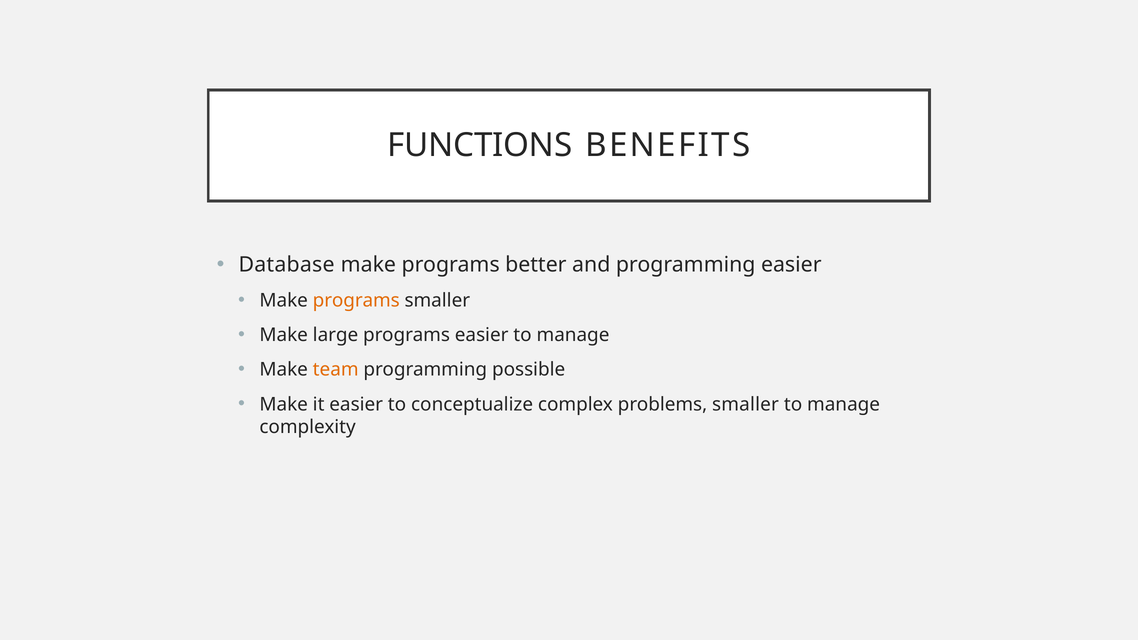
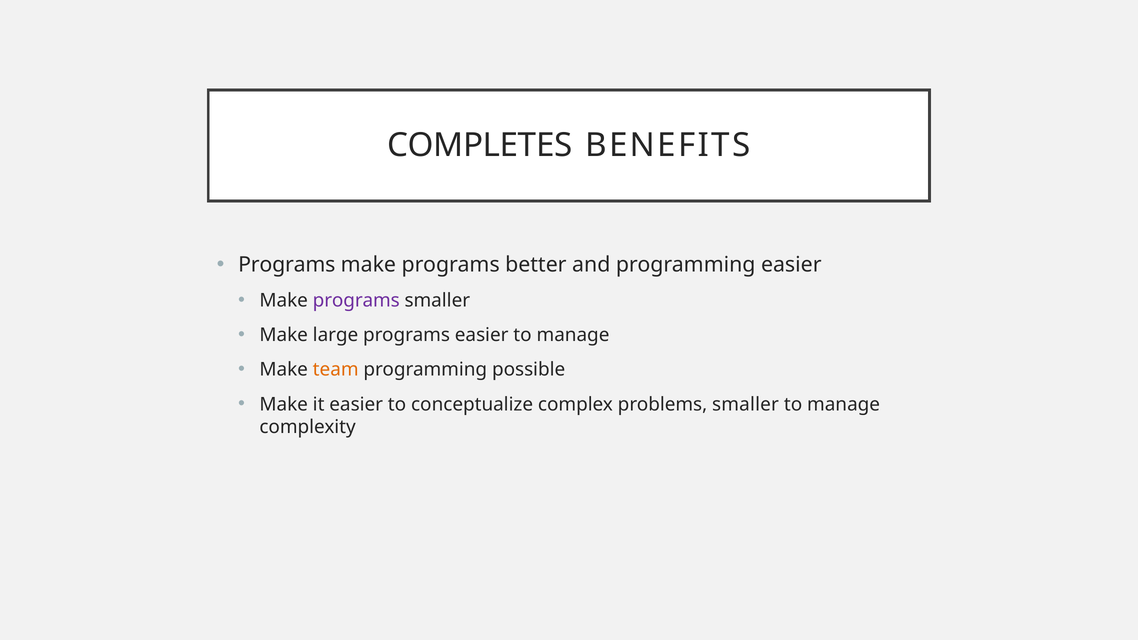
FUNCTIONS: FUNCTIONS -> COMPLETES
Database at (287, 265): Database -> Programs
programs at (356, 301) colour: orange -> purple
